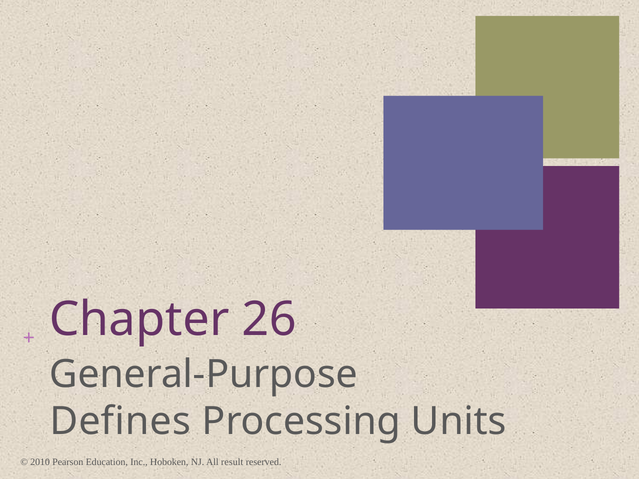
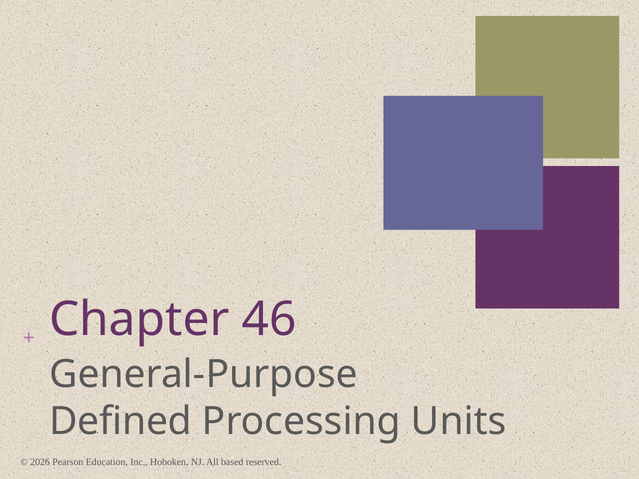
26: 26 -> 46
Defines: Defines -> Defined
2010: 2010 -> 2026
result: result -> based
